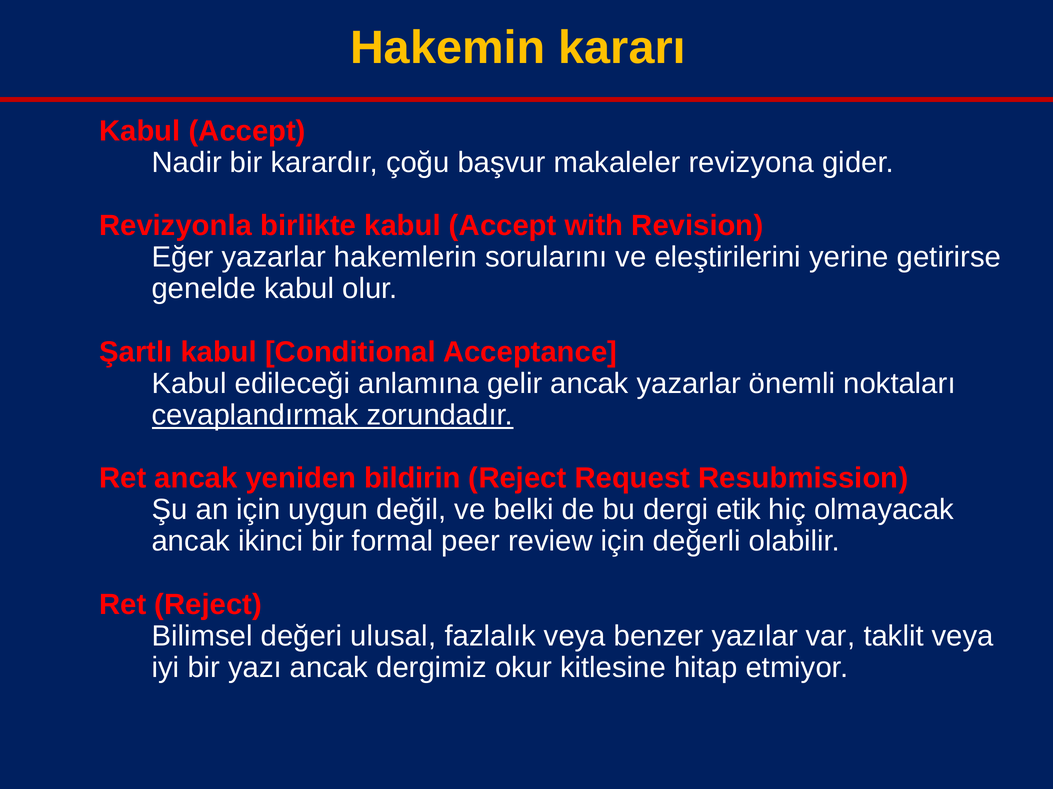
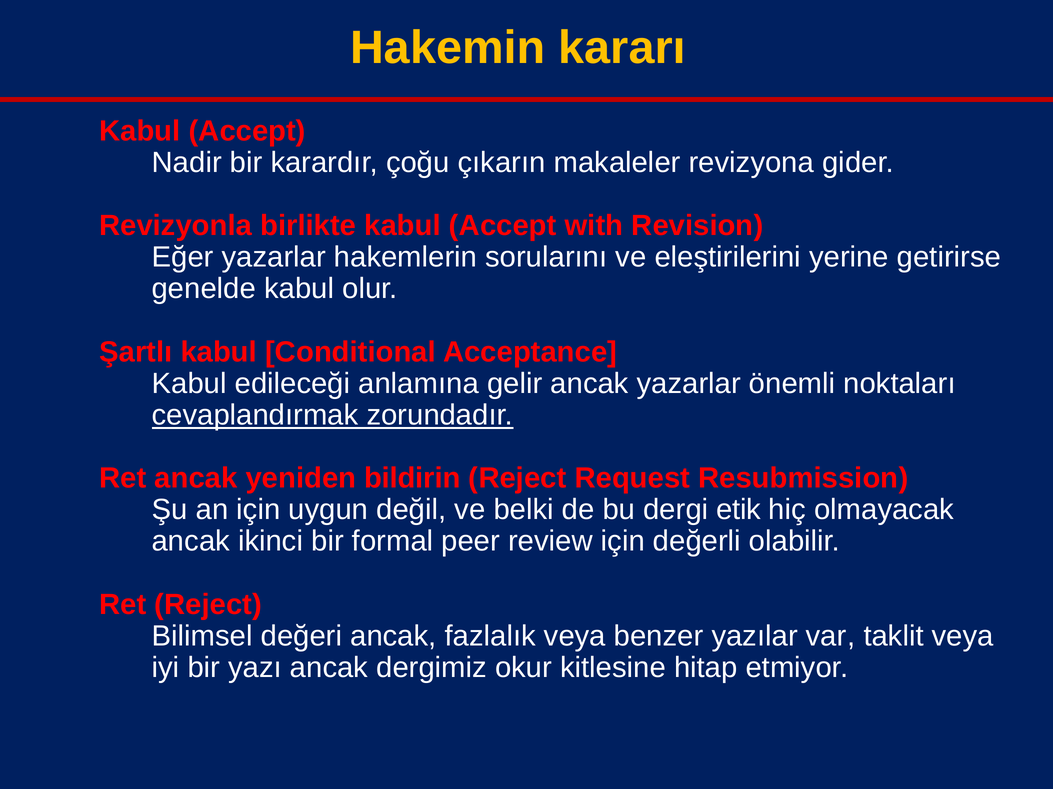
başvur: başvur -> çıkarın
değeri ulusal: ulusal -> ancak
